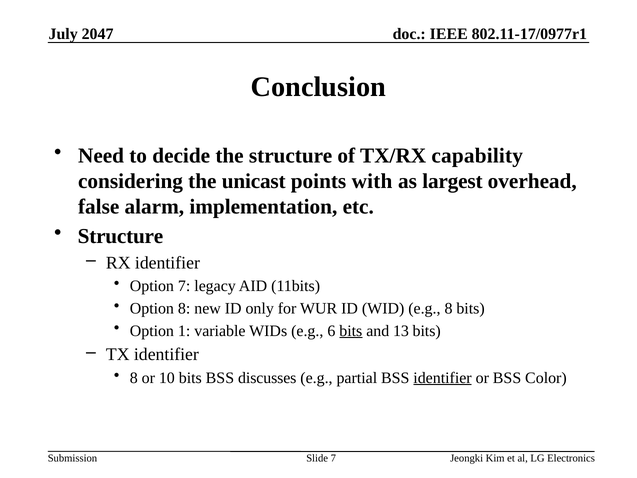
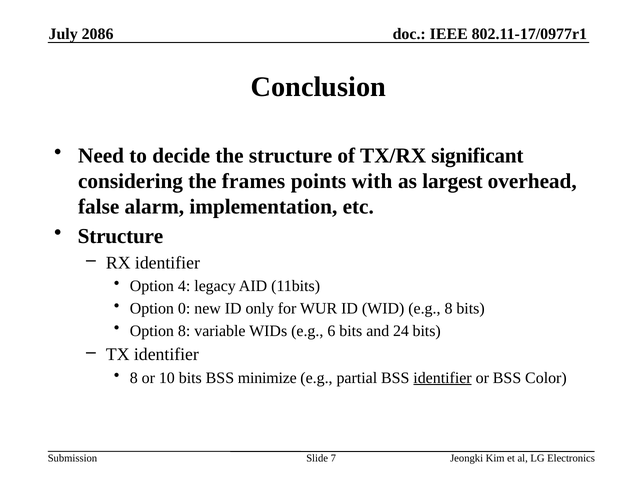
2047: 2047 -> 2086
capability: capability -> significant
unicast: unicast -> frames
Option 7: 7 -> 4
Option 8: 8 -> 0
Option 1: 1 -> 8
bits at (351, 331) underline: present -> none
13: 13 -> 24
discusses: discusses -> minimize
